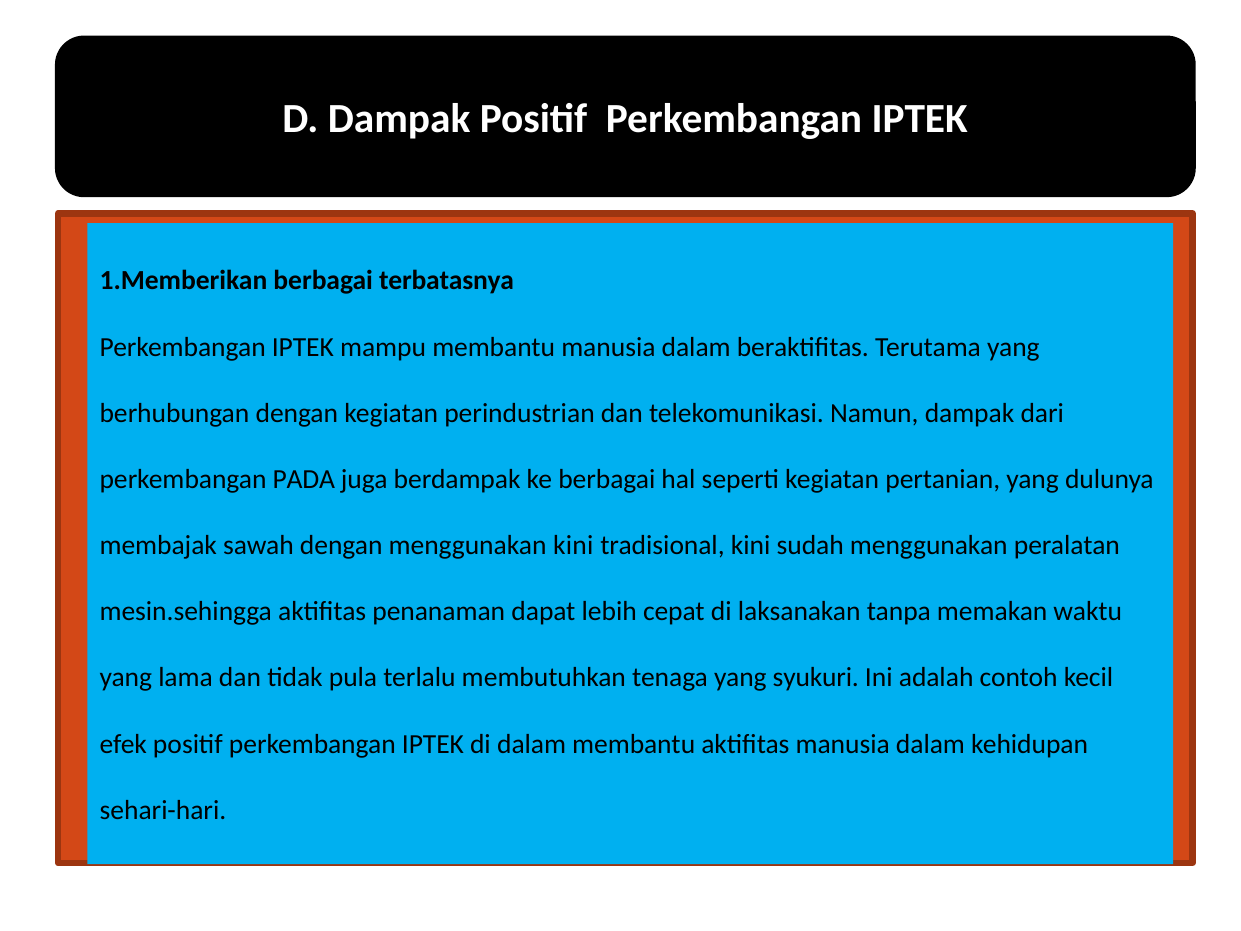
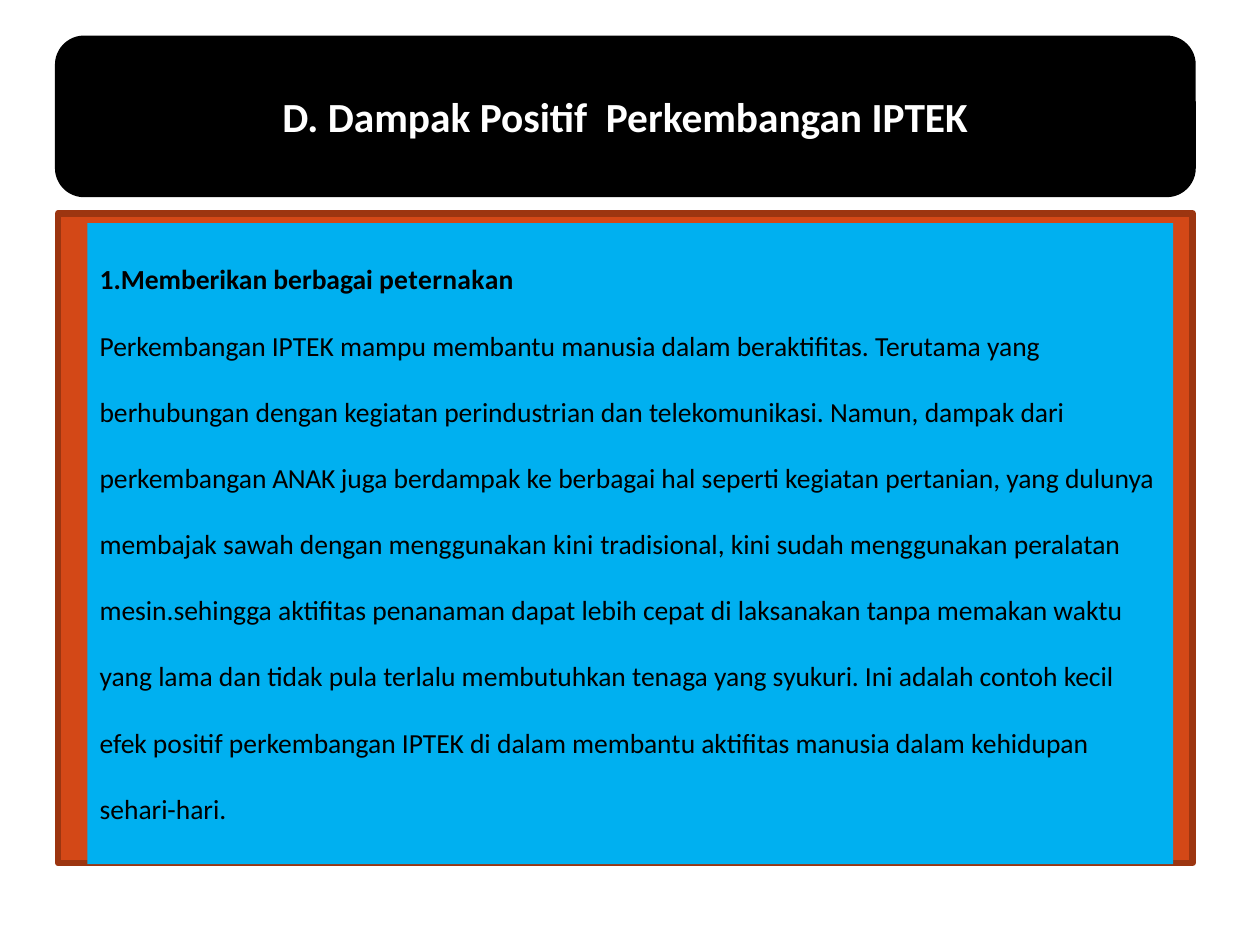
terbatasnya: terbatasnya -> peternakan
PADA: PADA -> ANAK
